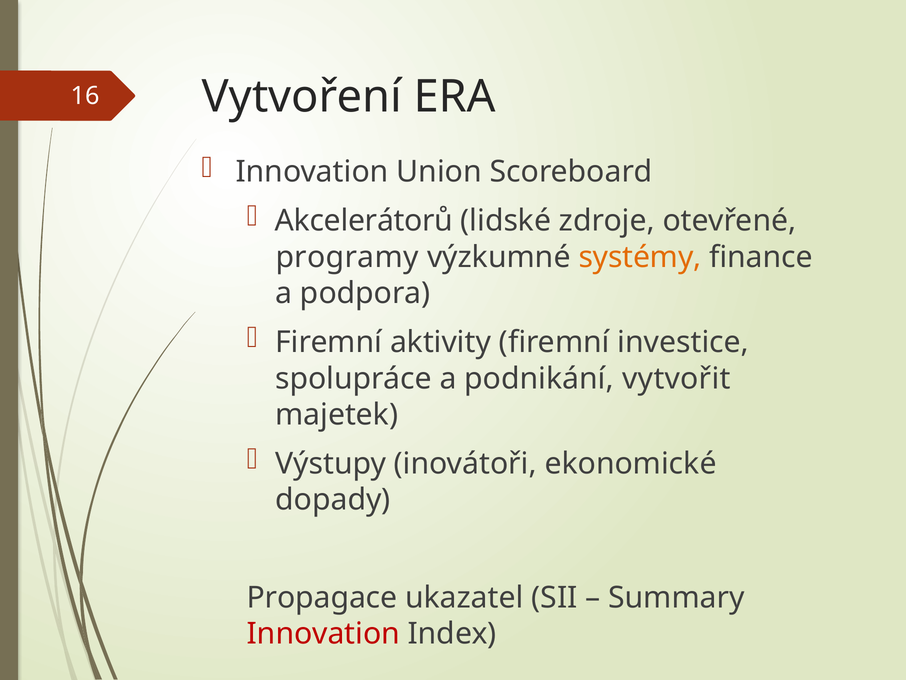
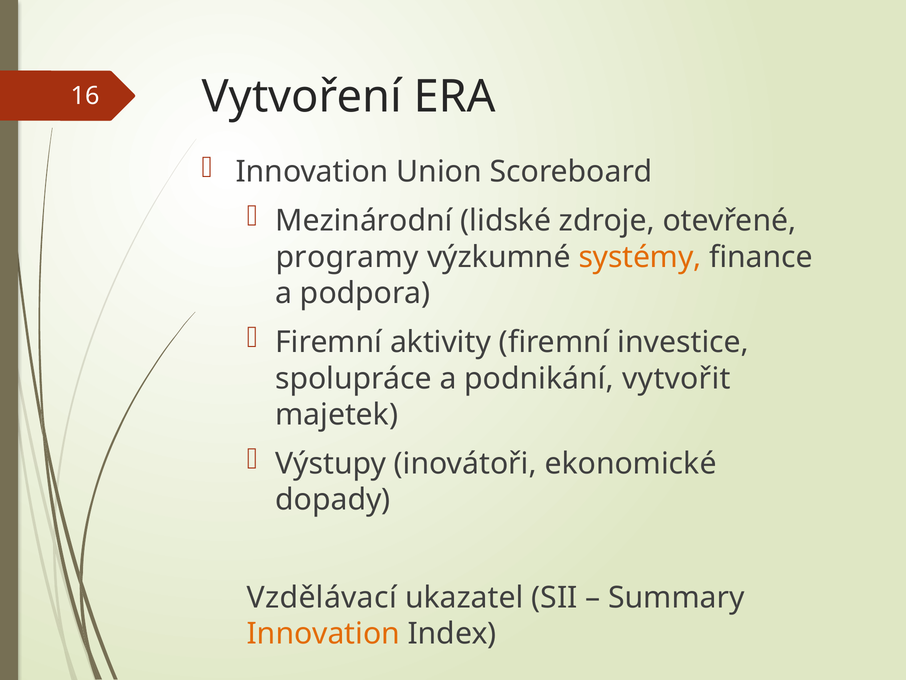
Akcelerátorů: Akcelerátorů -> Mezinárodní
Propagace: Propagace -> Vzdělávací
Innovation at (323, 633) colour: red -> orange
